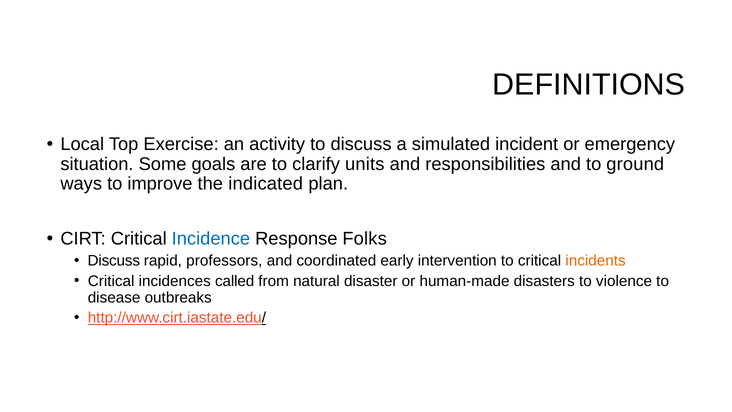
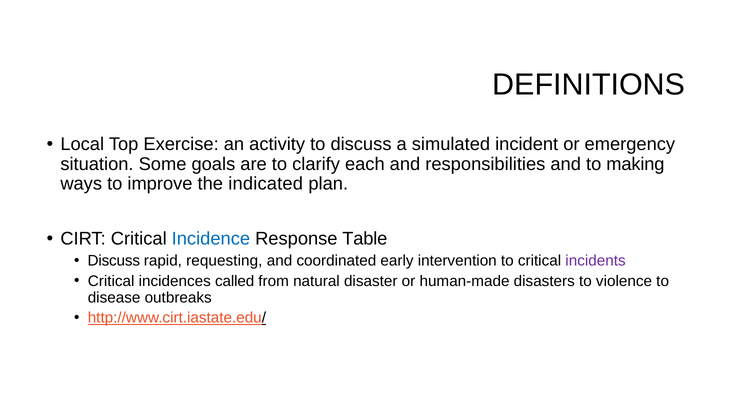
units: units -> each
ground: ground -> making
Folks: Folks -> Table
professors: professors -> requesting
incidents colour: orange -> purple
